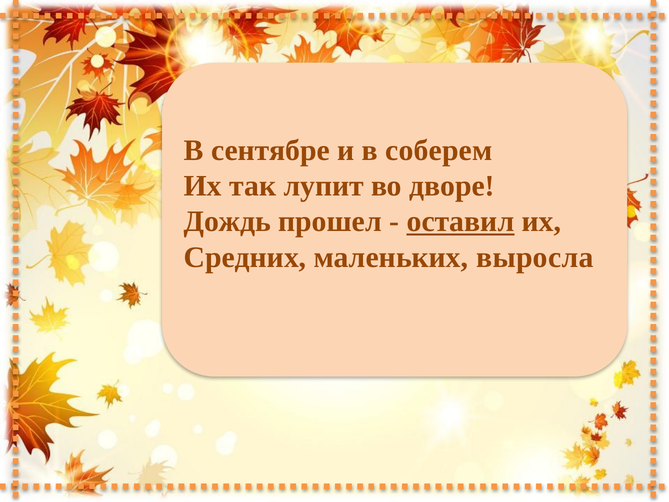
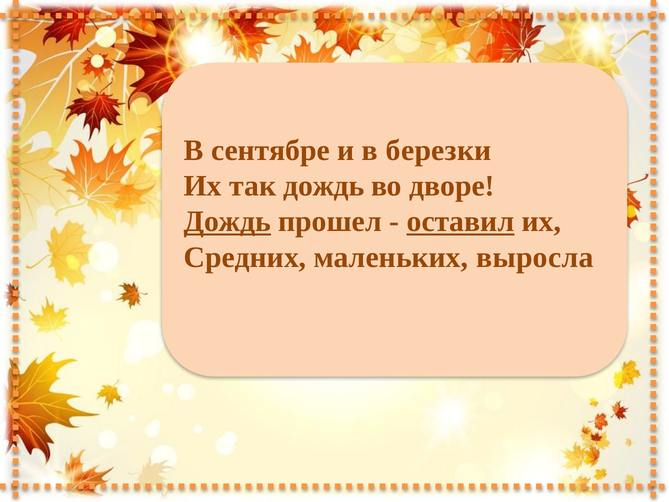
соберем: соберем -> березки
так лупит: лупит -> дождь
Дождь at (227, 222) underline: none -> present
